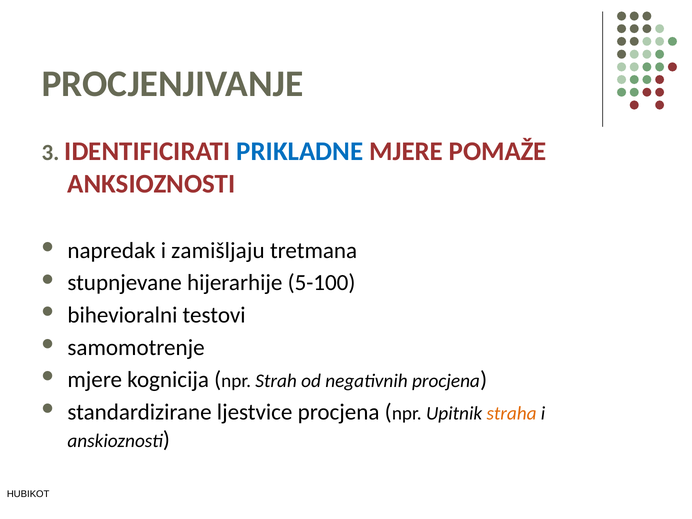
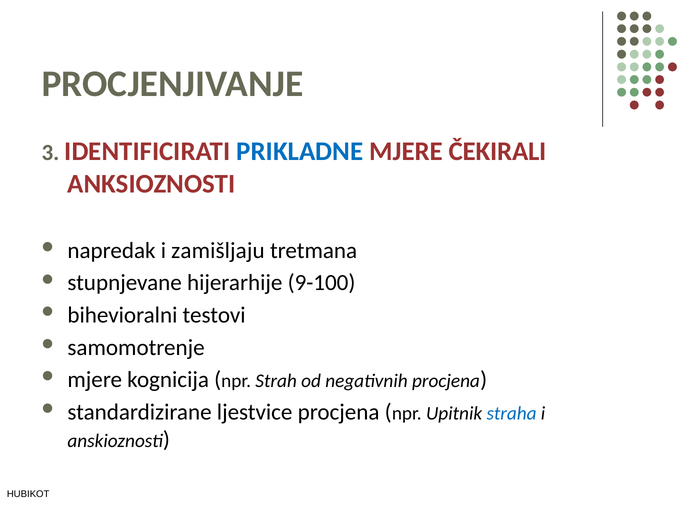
POMAŽE: POMAŽE -> ČEKIRALI
5-100: 5-100 -> 9-100
straha colour: orange -> blue
